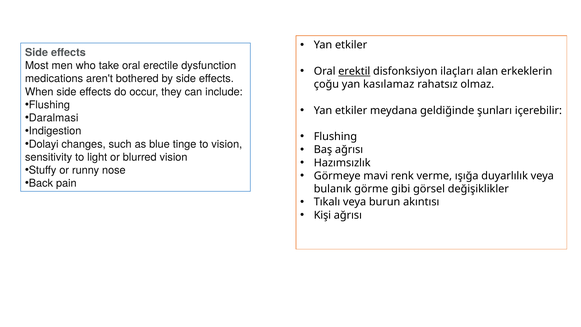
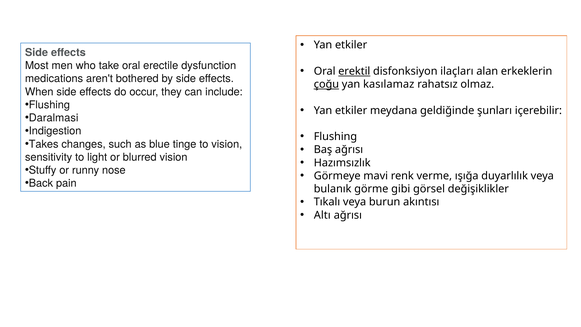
çoğu underline: none -> present
Dolayi: Dolayi -> Takes
Kişi: Kişi -> Altı
